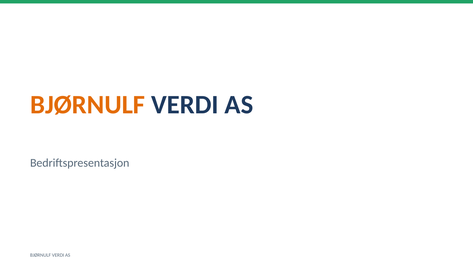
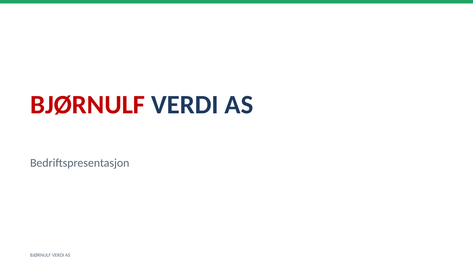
BJØRNULF at (88, 105) colour: orange -> red
